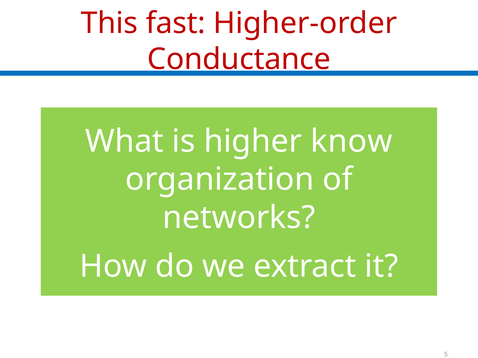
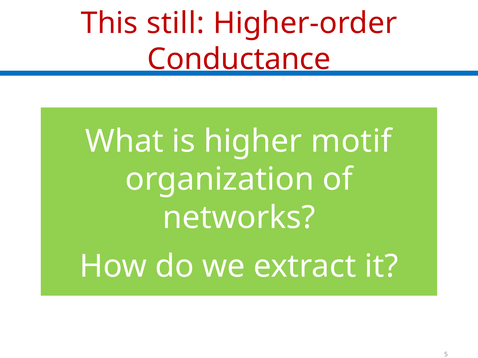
fast: fast -> still
know: know -> motif
